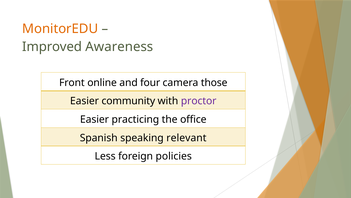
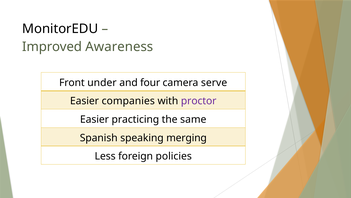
MonitorEDU colour: orange -> black
online: online -> under
those: those -> serve
community: community -> companies
office: office -> same
relevant: relevant -> merging
